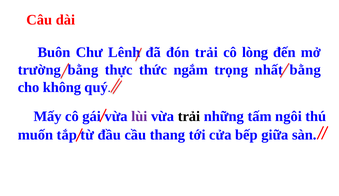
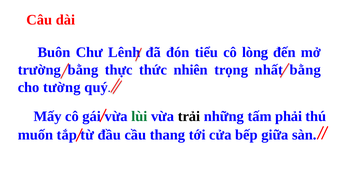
đón trải: trải -> tiểu
ngắm: ngắm -> nhiên
không: không -> tường
lùi colour: purple -> green
ngôi: ngôi -> phải
